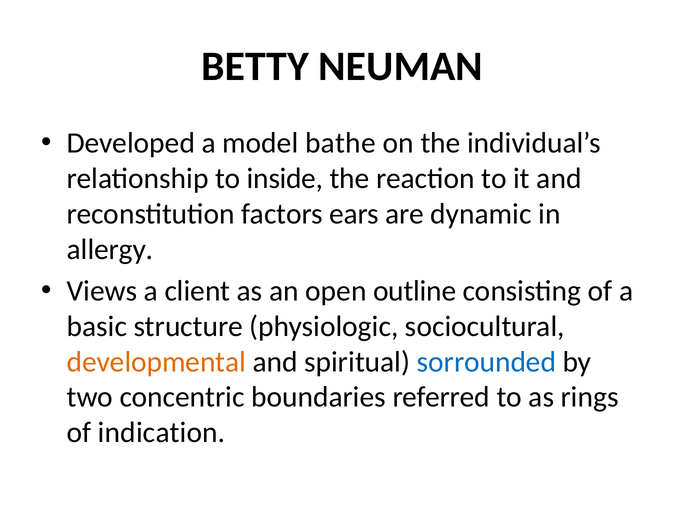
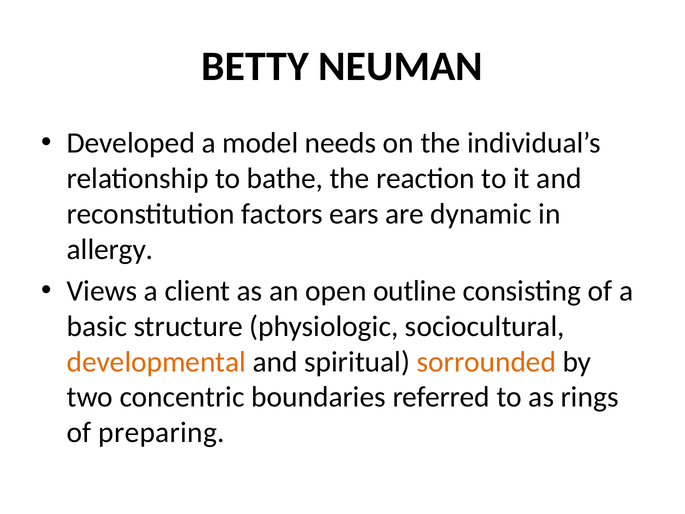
bathe: bathe -> needs
inside: inside -> bathe
sorrounded colour: blue -> orange
indication: indication -> preparing
